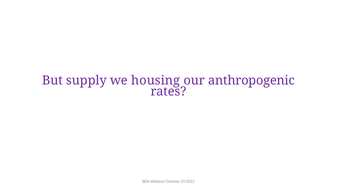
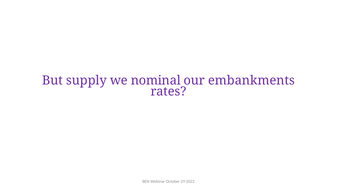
housing: housing -> nominal
anthropogenic: anthropogenic -> embankments
